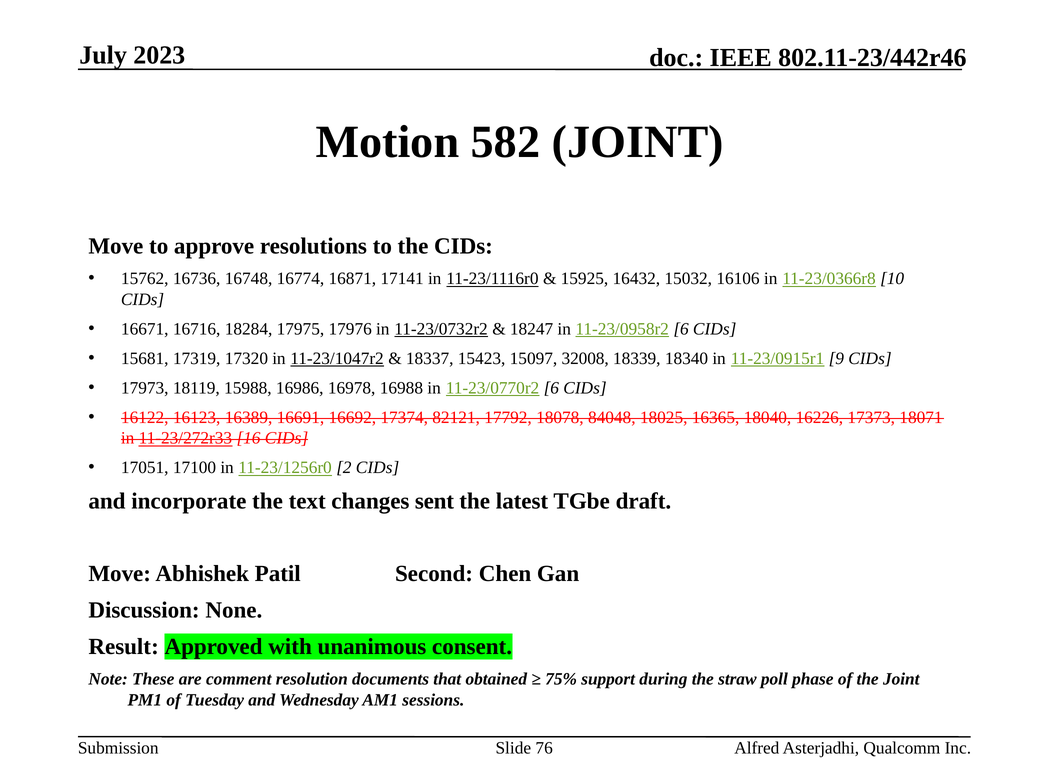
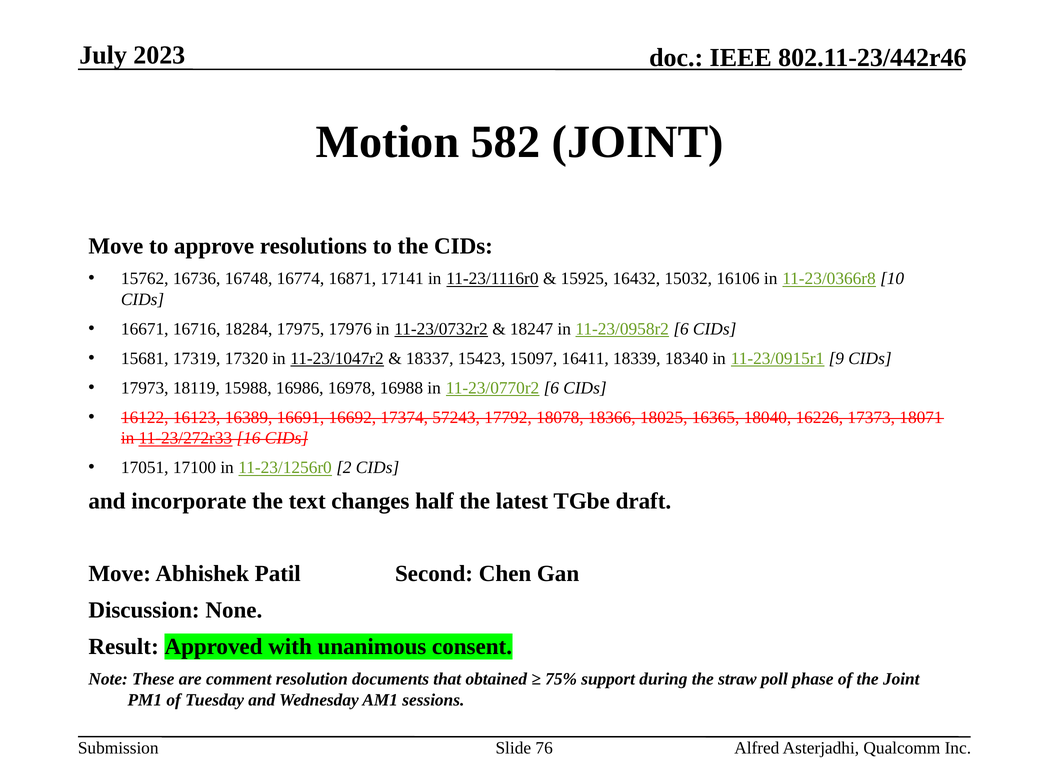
32008: 32008 -> 16411
82121: 82121 -> 57243
84048: 84048 -> 18366
sent: sent -> half
